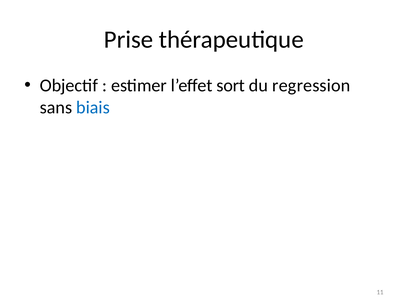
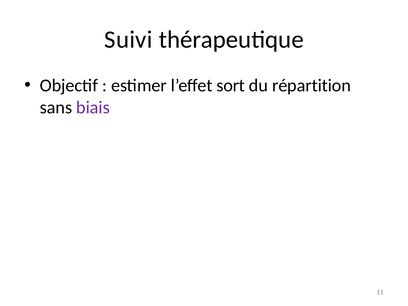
Prise: Prise -> Suivi
regression: regression -> répartition
biais colour: blue -> purple
